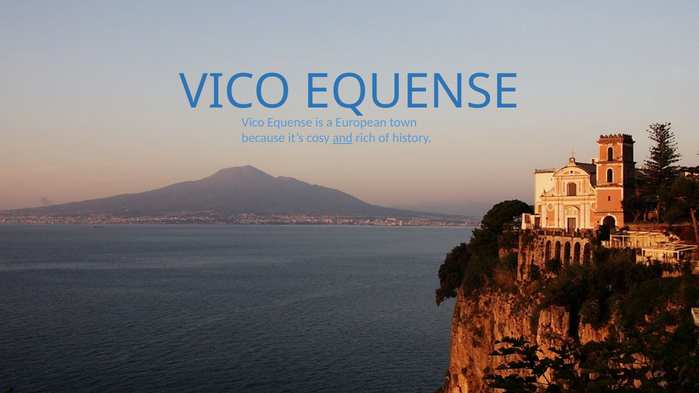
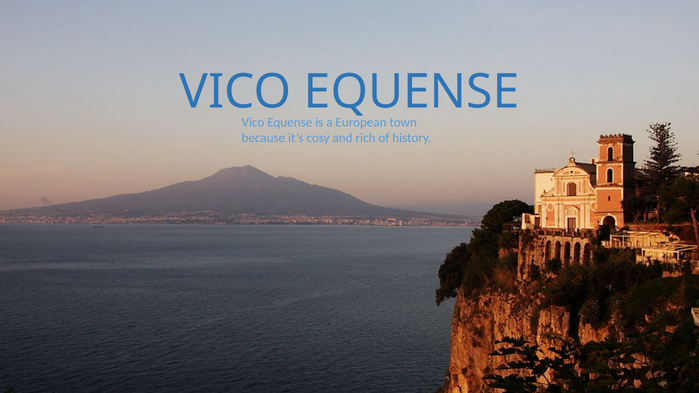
and underline: present -> none
